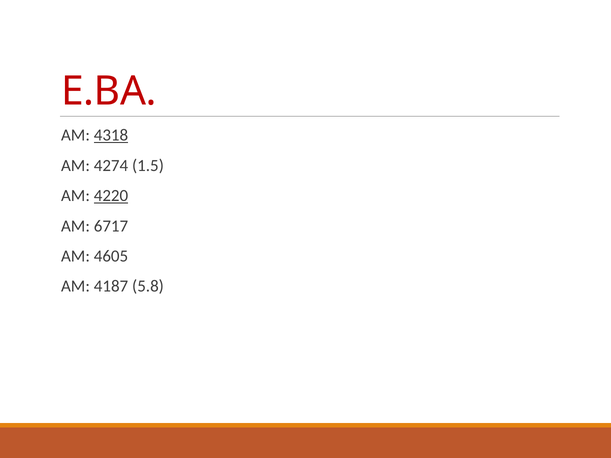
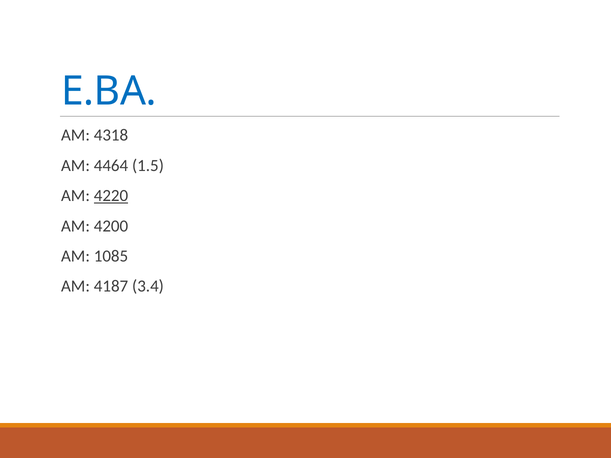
E.BA colour: red -> blue
4318 underline: present -> none
4274: 4274 -> 4464
6717: 6717 -> 4200
4605: 4605 -> 1085
5.8: 5.8 -> 3.4
